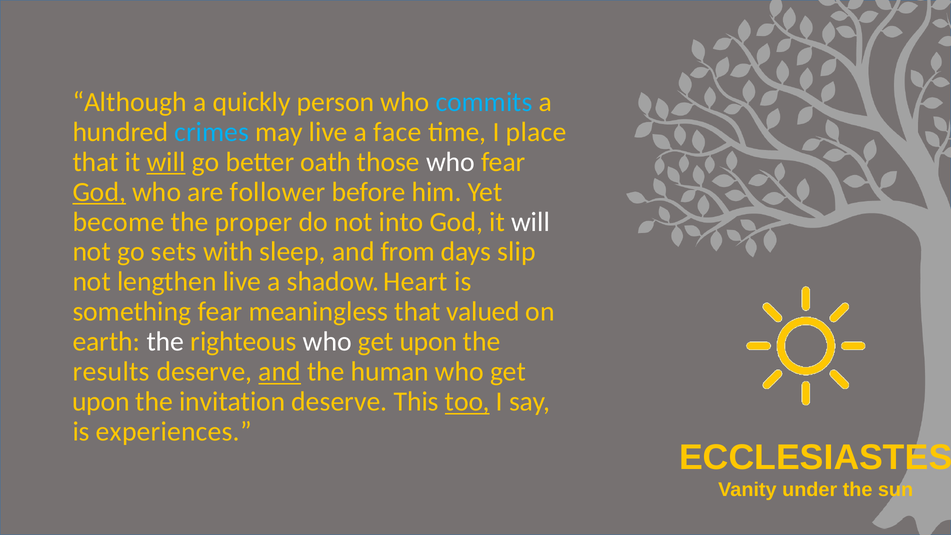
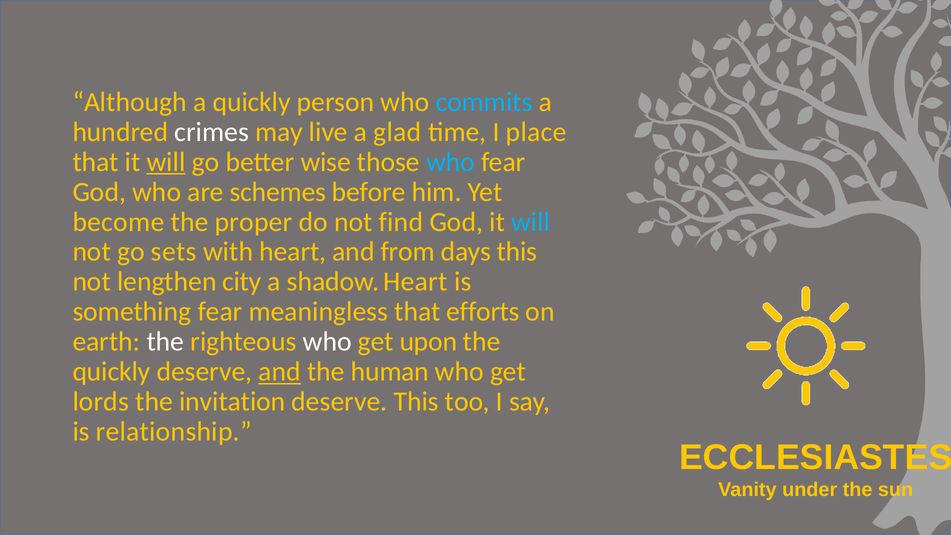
crimes colour: light blue -> white
face: face -> glad
oath: oath -> wise
who at (451, 162) colour: white -> light blue
God at (99, 192) underline: present -> none
follower: follower -> schemes
into: into -> find
will at (531, 222) colour: white -> light blue
with sleep: sleep -> heart
days slip: slip -> this
lengthen live: live -> city
valued: valued -> efforts
results at (111, 372): results -> quickly
upon at (101, 402): upon -> lords
too underline: present -> none
experiences: experiences -> relationship
